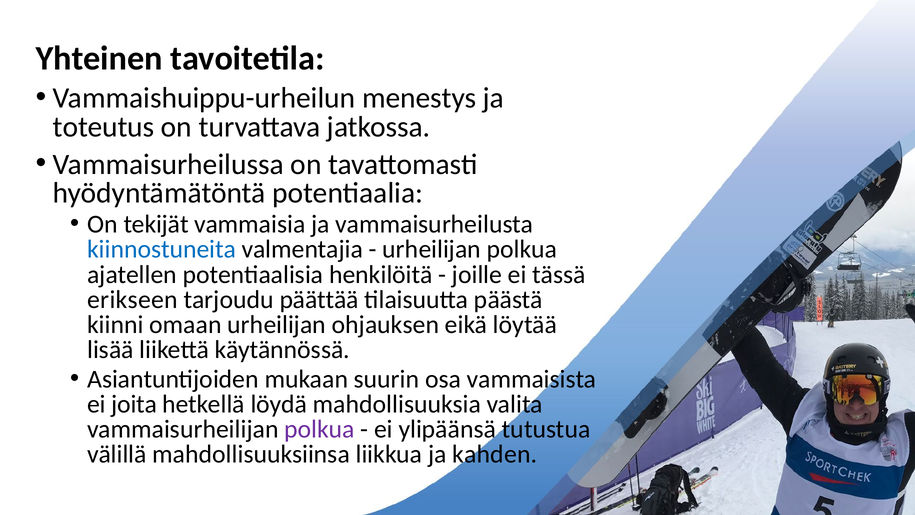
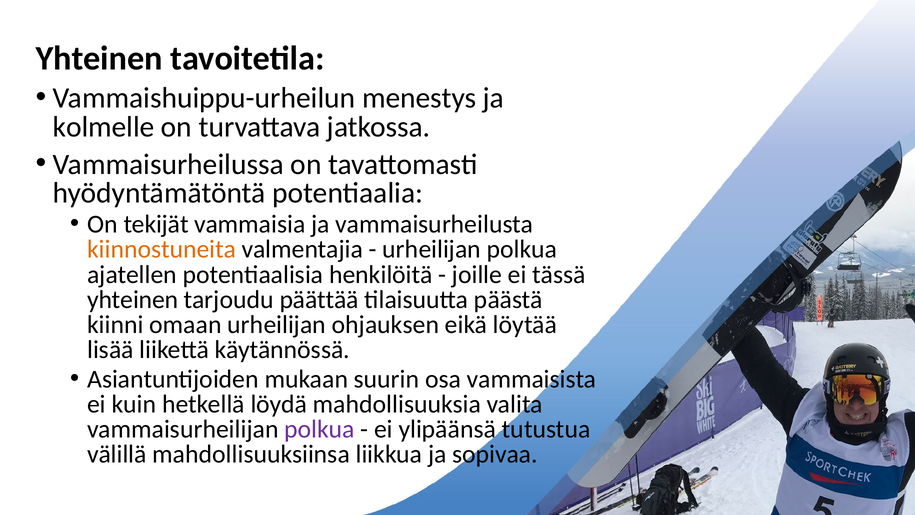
toteutus: toteutus -> kolmelle
kiinnostuneita colour: blue -> orange
erikseen at (133, 299): erikseen -> yhteinen
joita: joita -> kuin
kahden: kahden -> sopivaa
